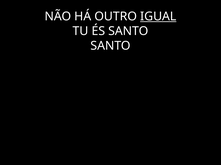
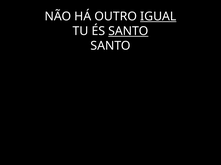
SANTO at (128, 31) underline: none -> present
